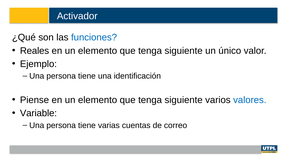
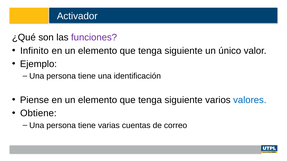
funciones colour: blue -> purple
Reales: Reales -> Infinito
Variable: Variable -> Obtiene
